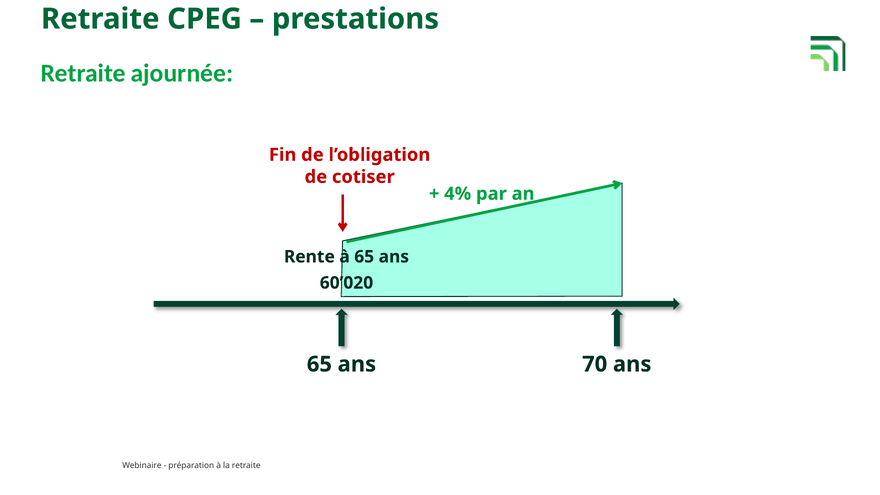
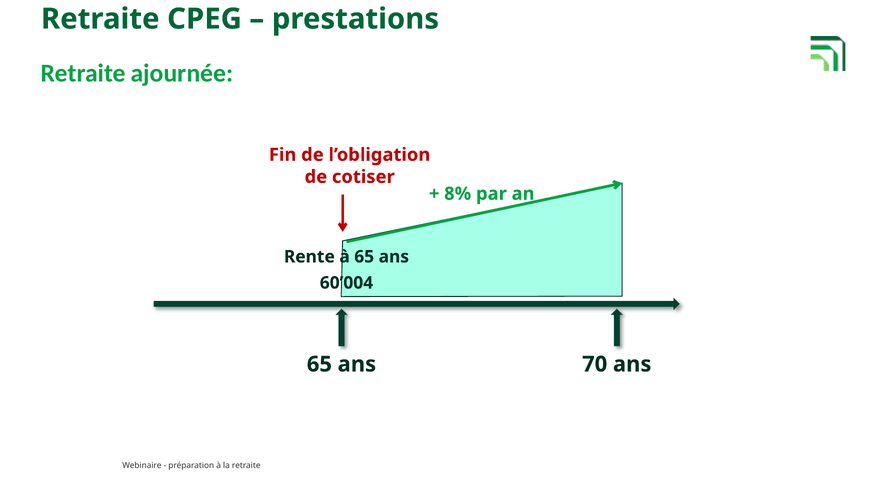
4%: 4% -> 8%
60’020: 60’020 -> 60’004
